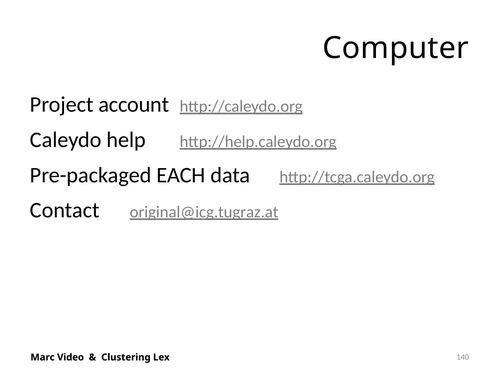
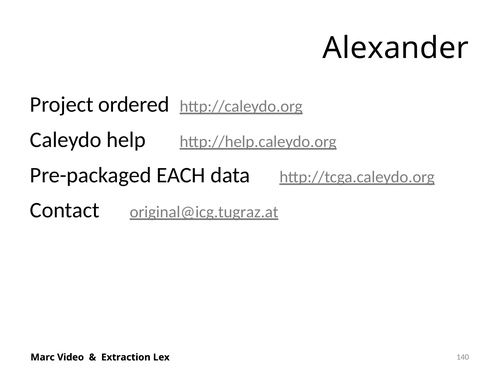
Computer: Computer -> Alexander
account: account -> ordered
Clustering: Clustering -> Extraction
